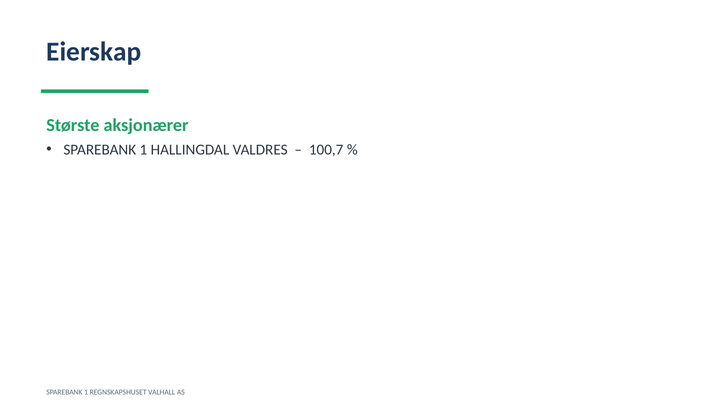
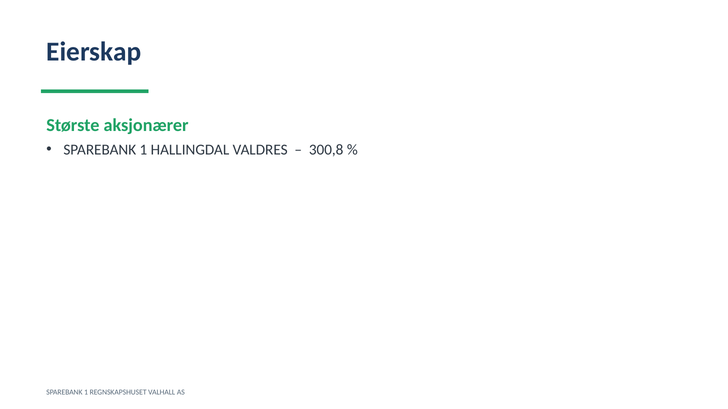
100,7: 100,7 -> 300,8
